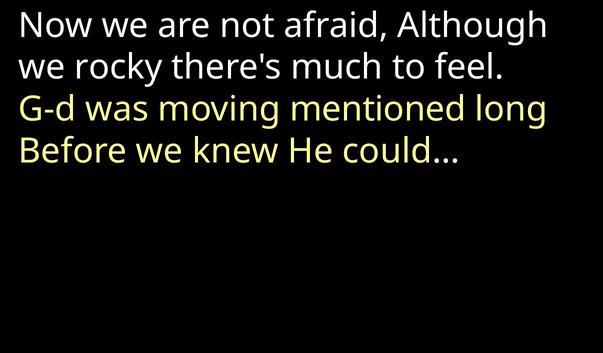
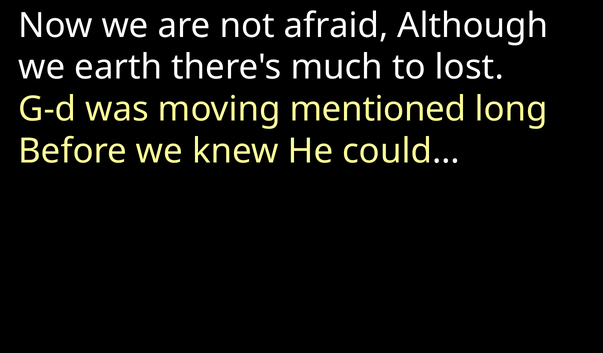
rocky: rocky -> earth
feel: feel -> lost
